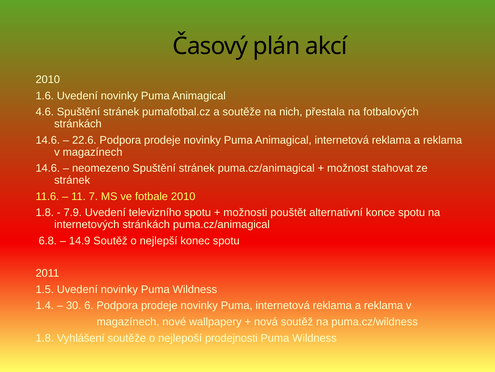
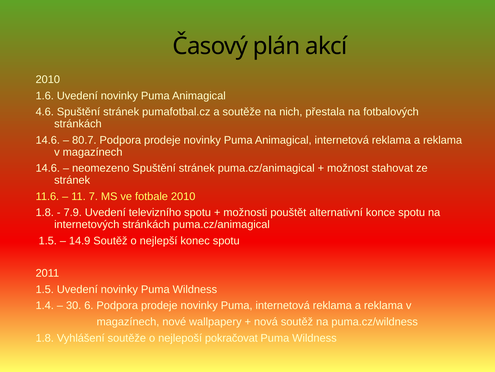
22.6: 22.6 -> 80.7
6.8 at (48, 240): 6.8 -> 1.5
prodejnosti: prodejnosti -> pokračovat
